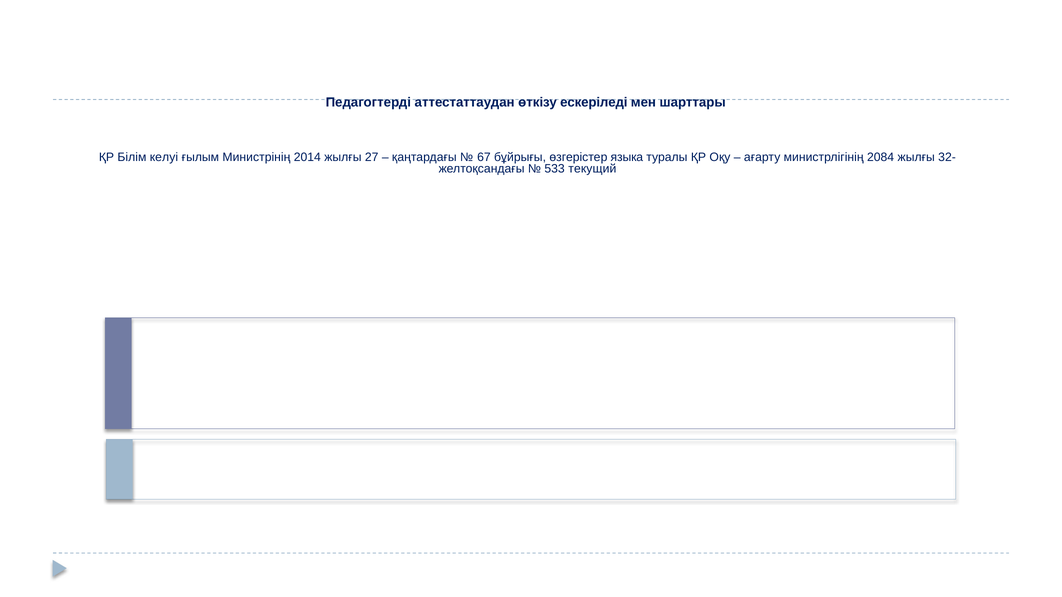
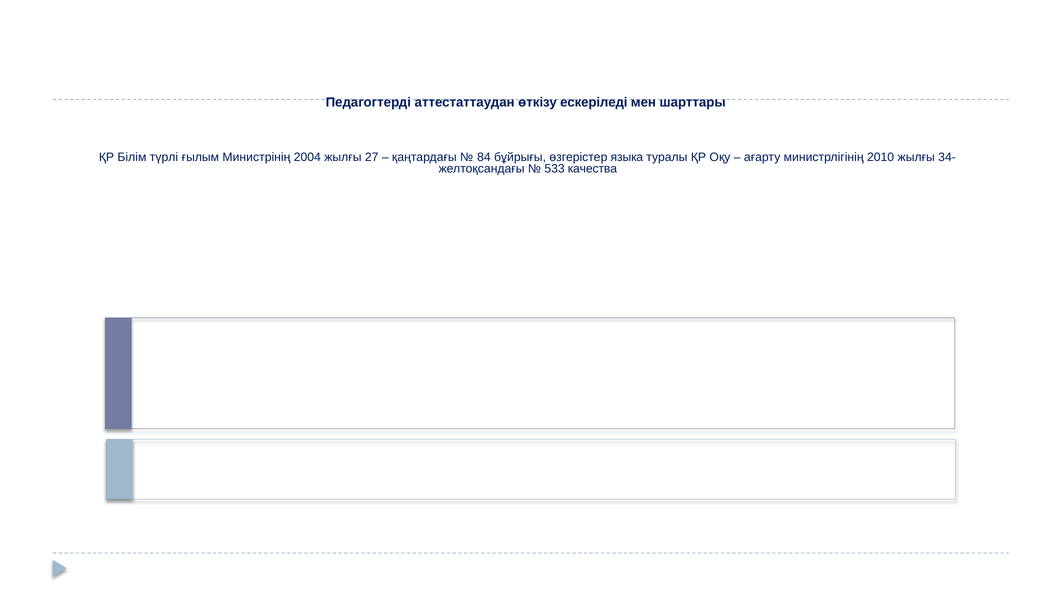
келуі: келуі -> түрлі
2014: 2014 -> 2004
67: 67 -> 84
2084: 2084 -> 2010
32-: 32- -> 34-
текущий: текущий -> качества
